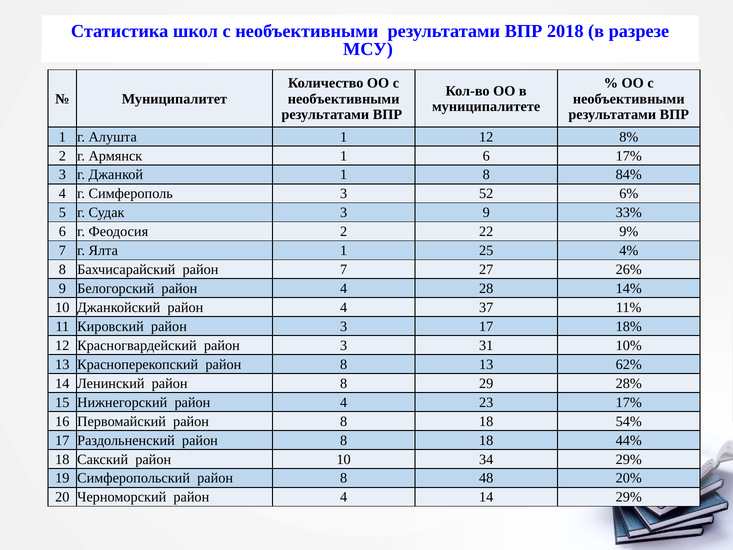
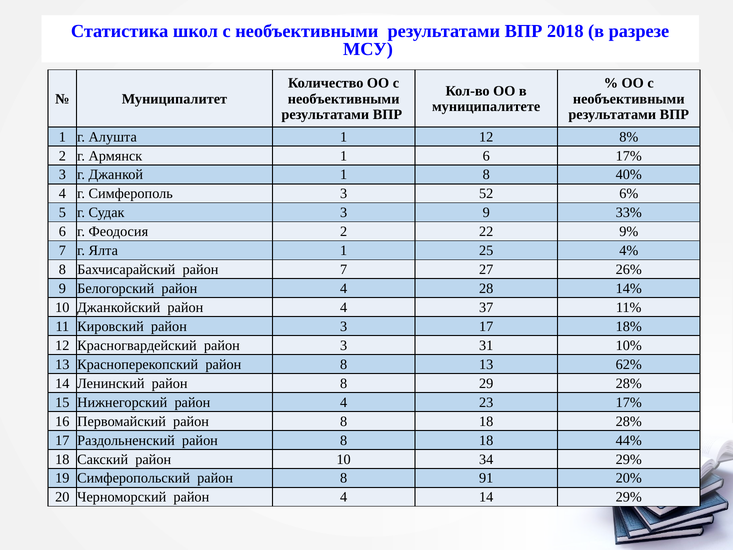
84%: 84% -> 40%
18 54%: 54% -> 28%
48: 48 -> 91
